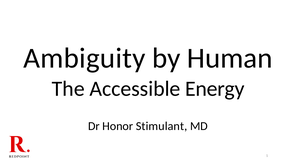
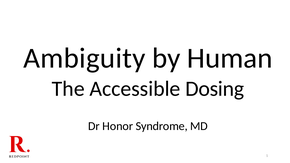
Energy: Energy -> Dosing
Stimulant: Stimulant -> Syndrome
